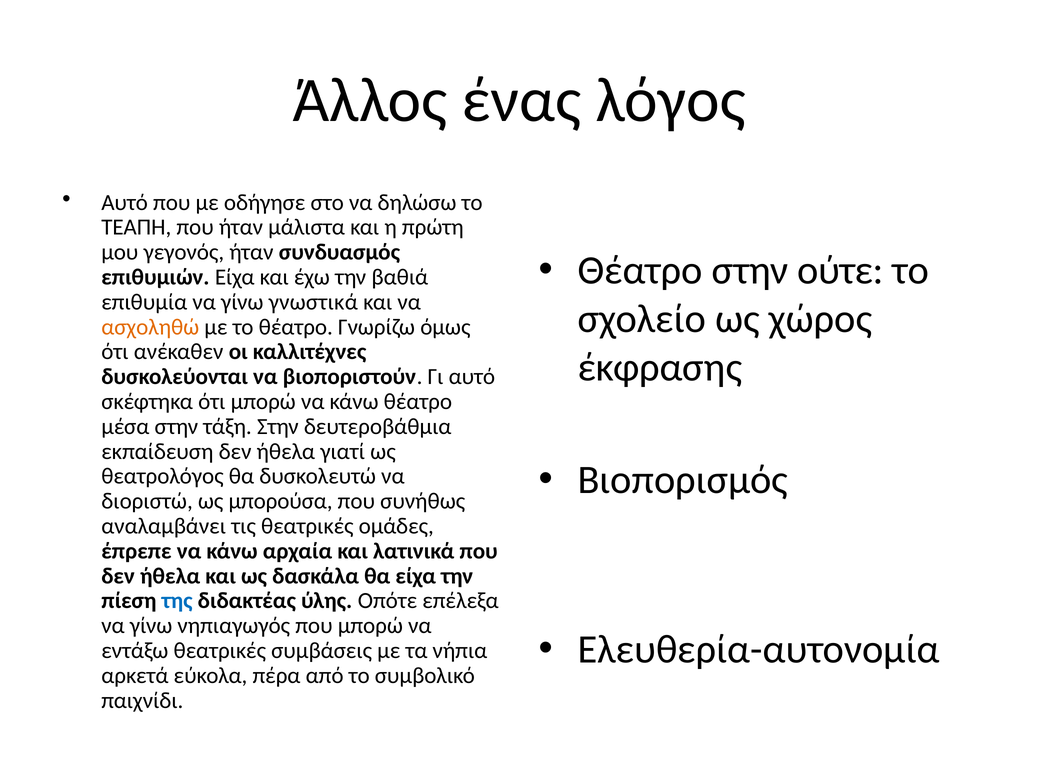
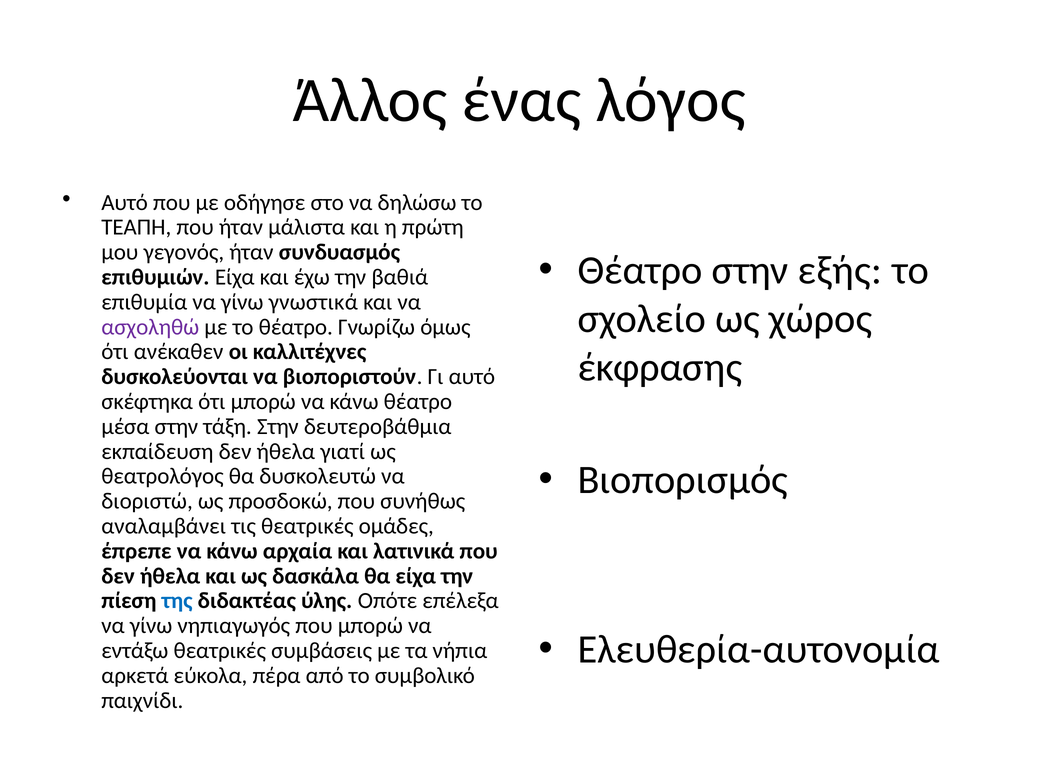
ούτε: ούτε -> εξής
ασχοληθώ colour: orange -> purple
μπορούσα: μπορούσα -> προσδοκώ
